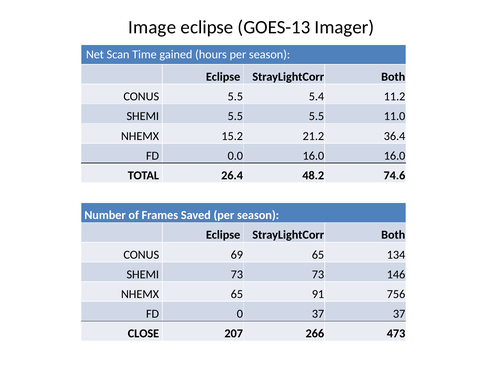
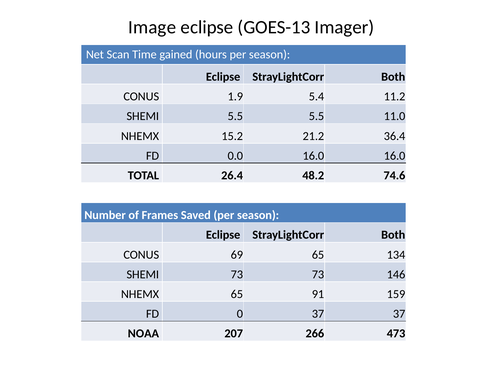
CONUS 5.5: 5.5 -> 1.9
756: 756 -> 159
CLOSE: CLOSE -> NOAA
